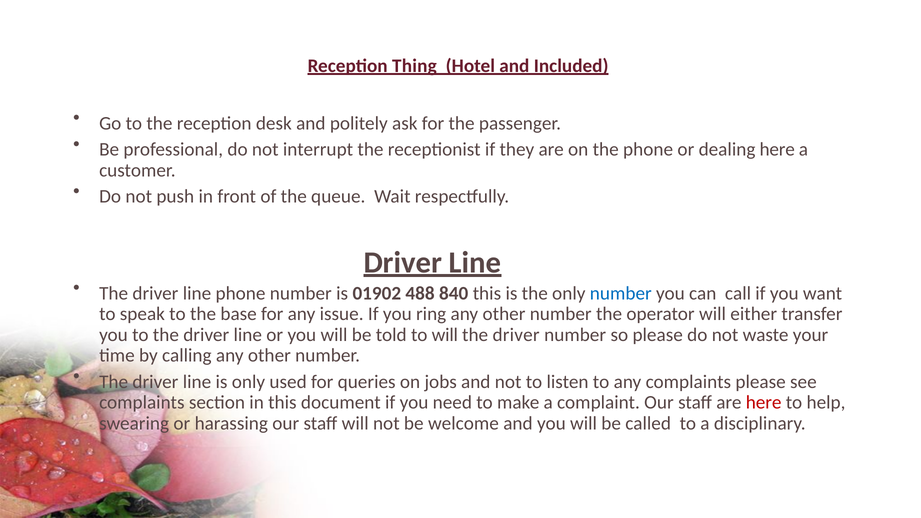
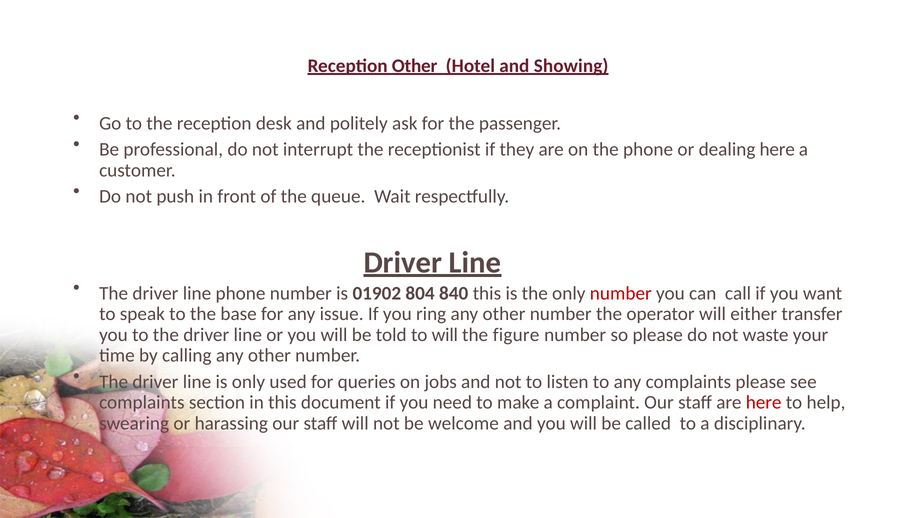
Reception Thing: Thing -> Other
Included: Included -> Showing
488: 488 -> 804
number at (621, 293) colour: blue -> red
driver at (516, 335): driver -> figure
